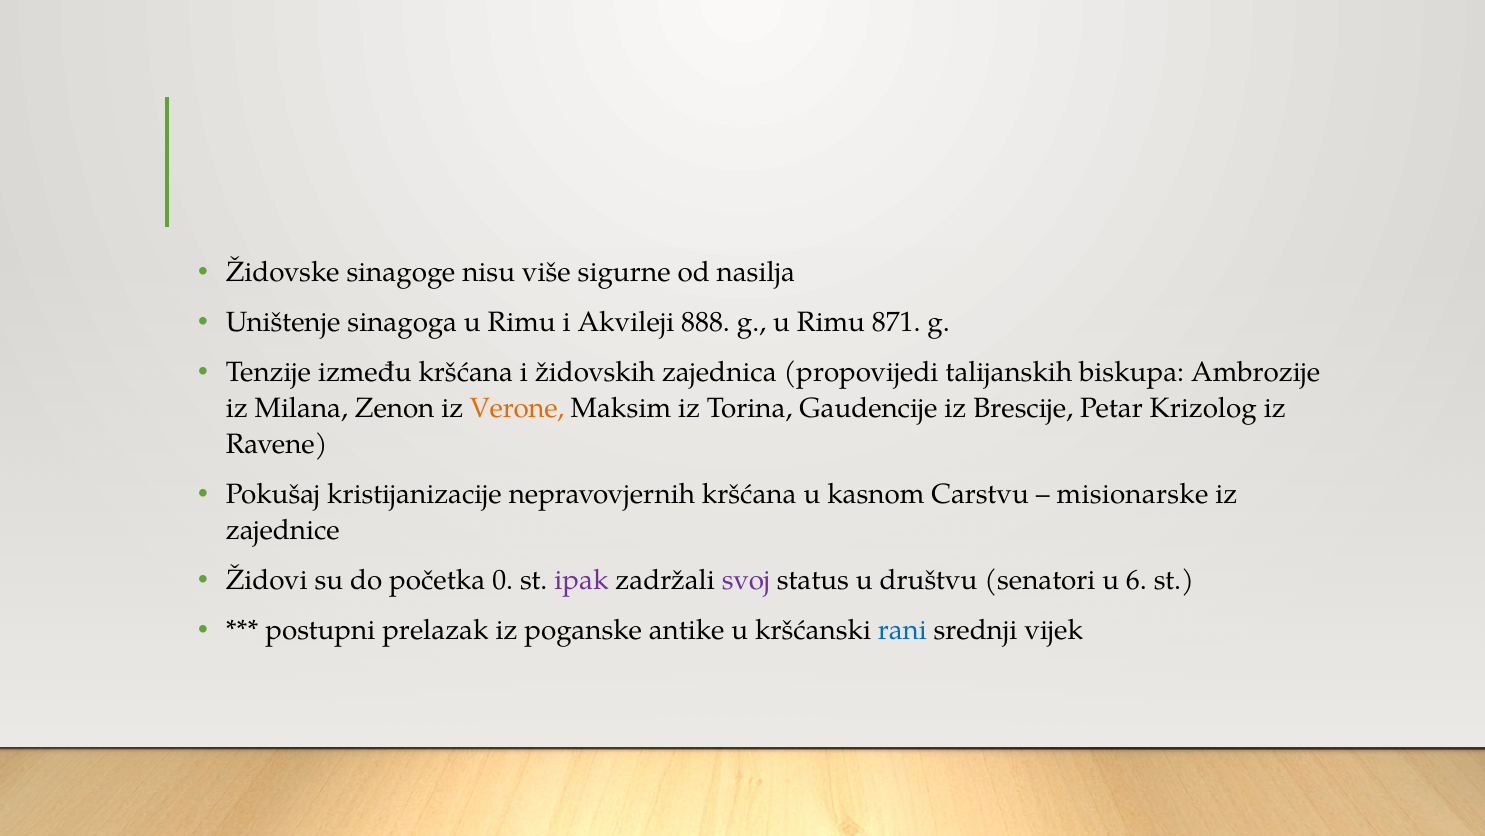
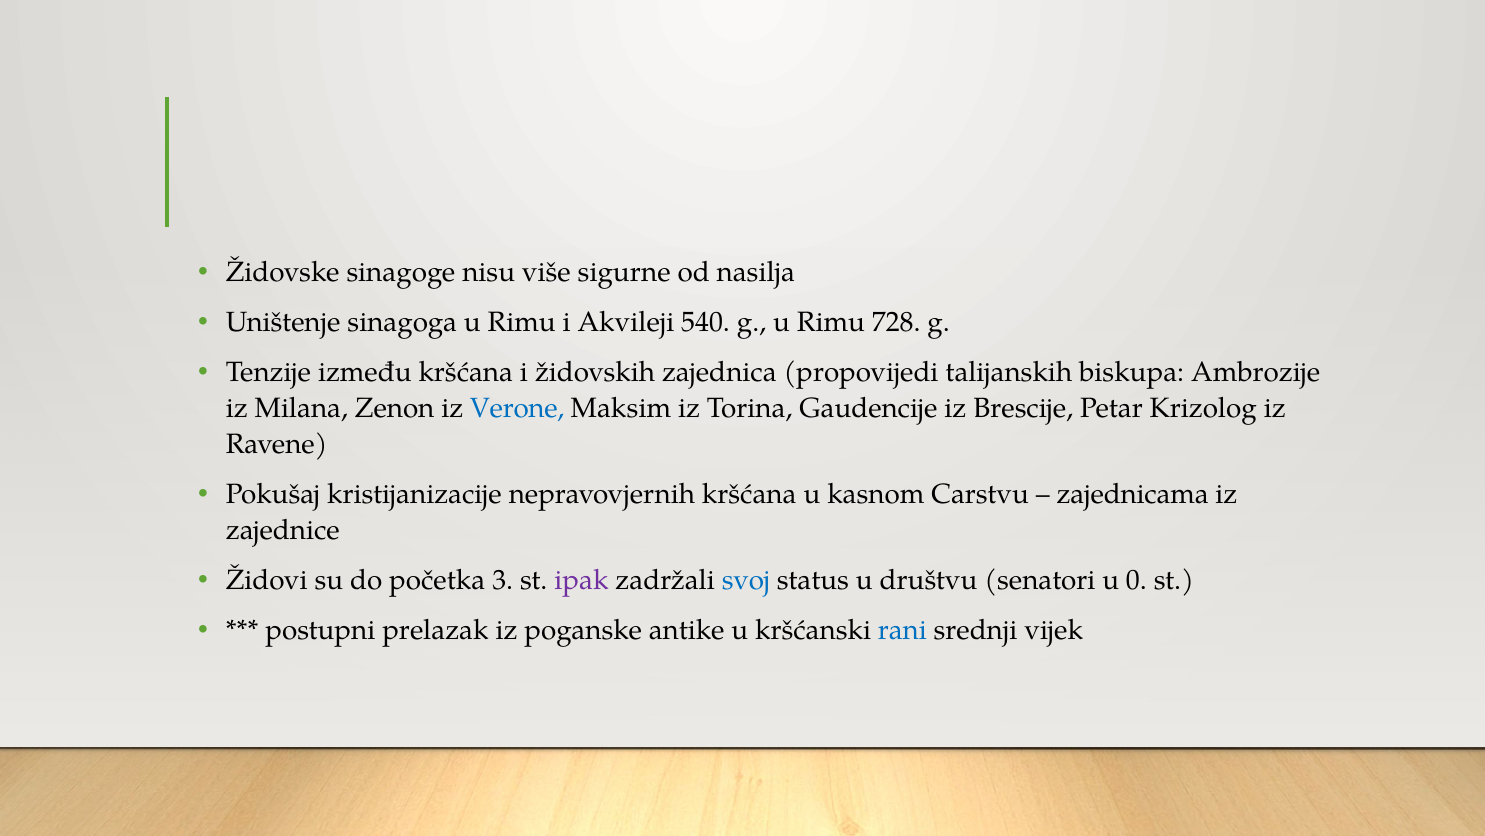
888: 888 -> 540
871: 871 -> 728
Verone colour: orange -> blue
misionarske: misionarske -> zajednicama
0: 0 -> 3
svoj colour: purple -> blue
6: 6 -> 0
